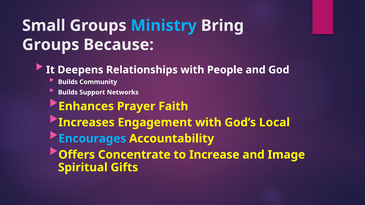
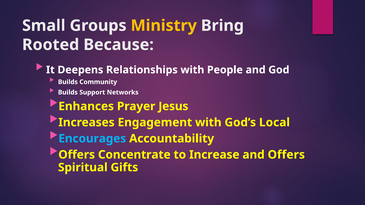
Ministry colour: light blue -> yellow
Groups at (51, 45): Groups -> Rooted
Faith: Faith -> Jesus
and Image: Image -> Offers
